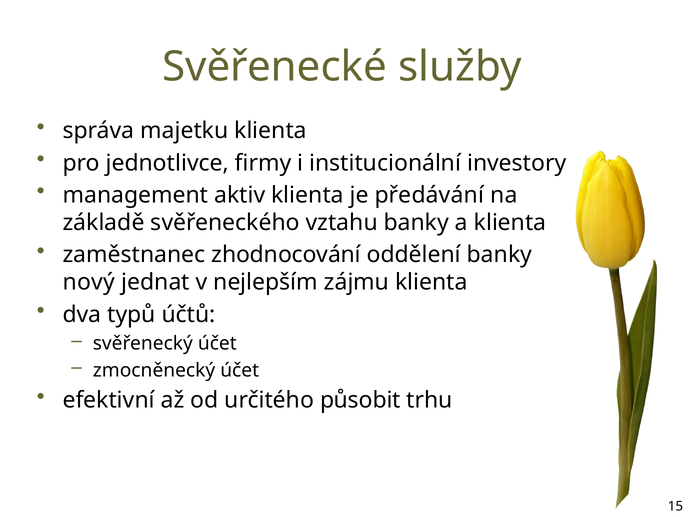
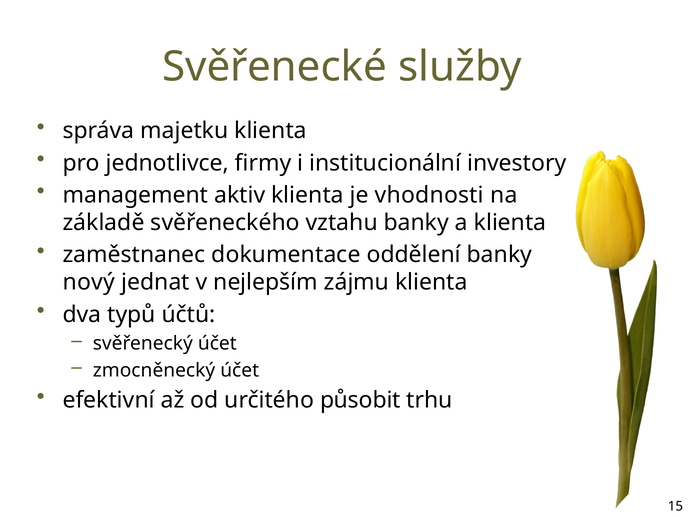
předávání: předávání -> vhodnosti
zhodnocování: zhodnocování -> dokumentace
